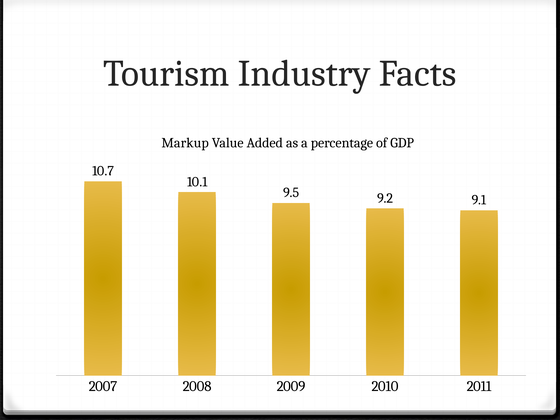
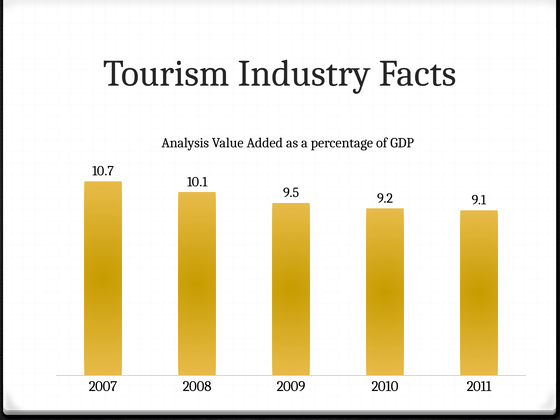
Markup: Markup -> Analysis
